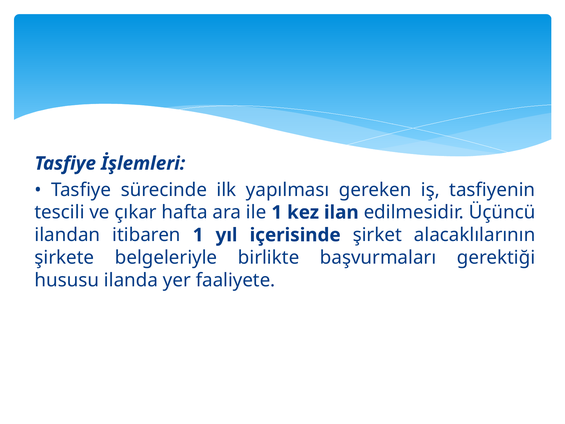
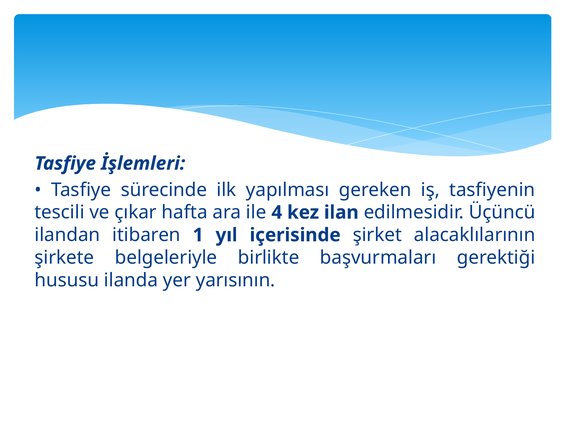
ile 1: 1 -> 4
faaliyete: faaliyete -> yarısının
